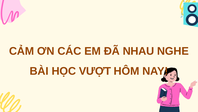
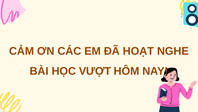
NHAU: NHAU -> HOẠT
